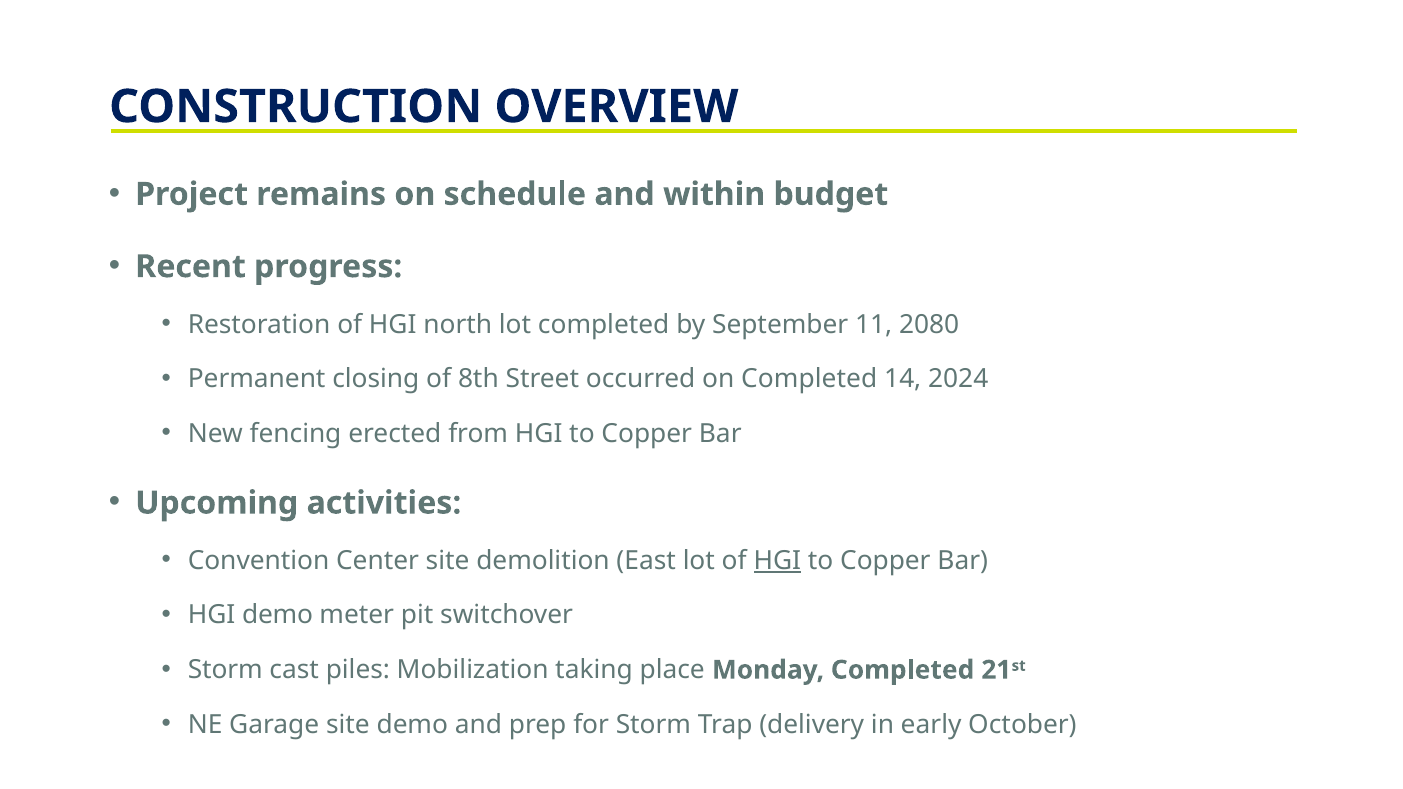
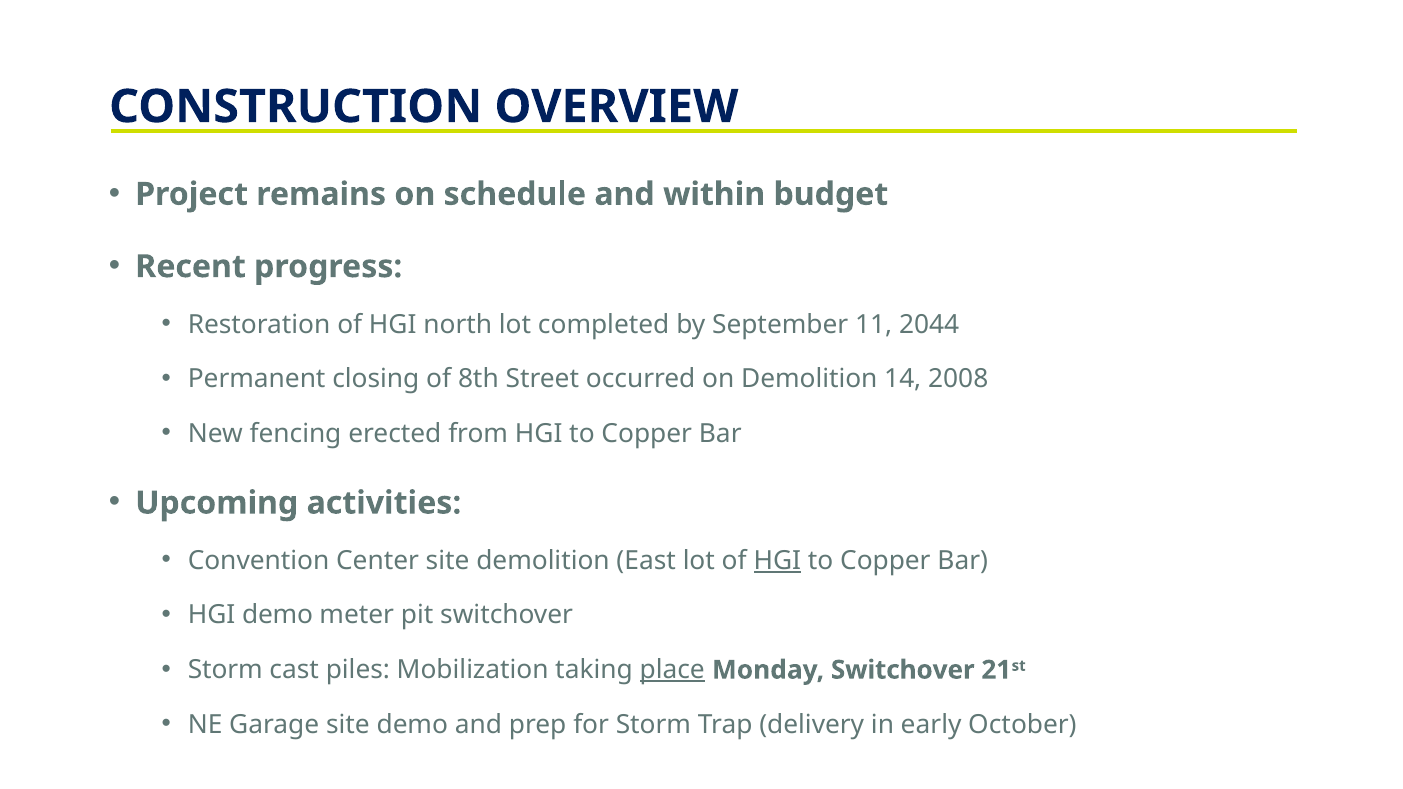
2080: 2080 -> 2044
on Completed: Completed -> Demolition
2024: 2024 -> 2008
place underline: none -> present
Monday Completed: Completed -> Switchover
